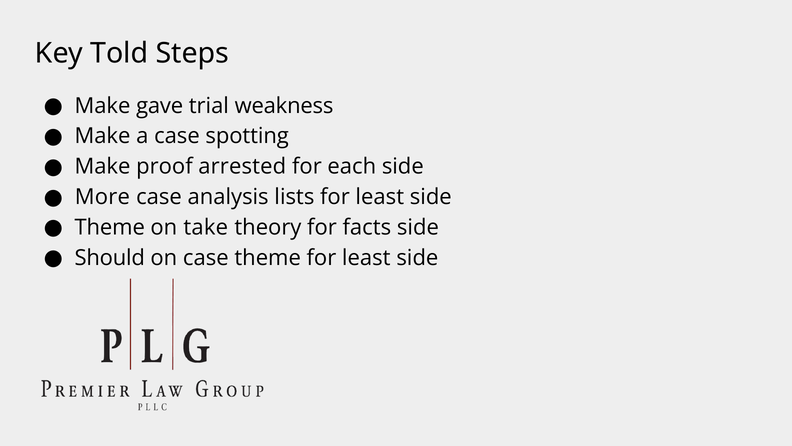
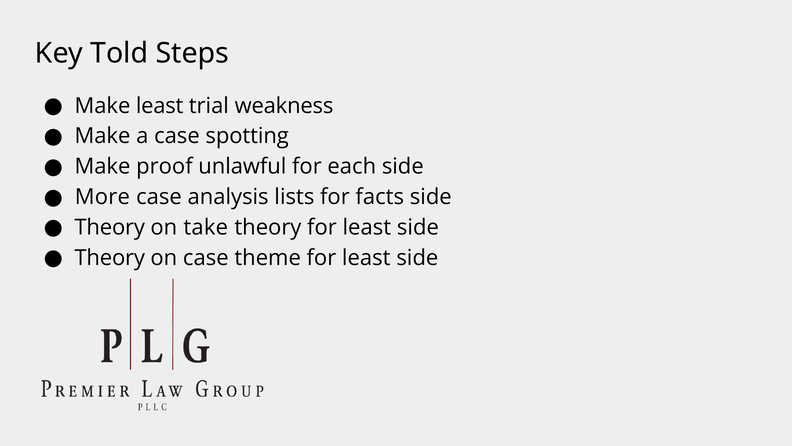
Make gave: gave -> least
arrested: arrested -> unlawful
lists for least: least -> facts
Theme at (110, 227): Theme -> Theory
theory for facts: facts -> least
Should at (110, 258): Should -> Theory
